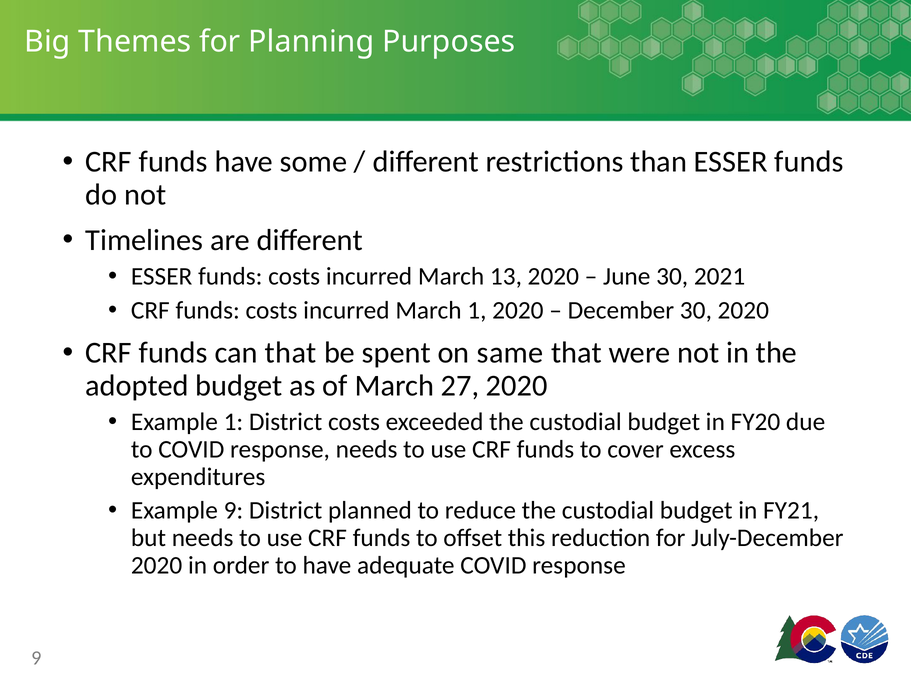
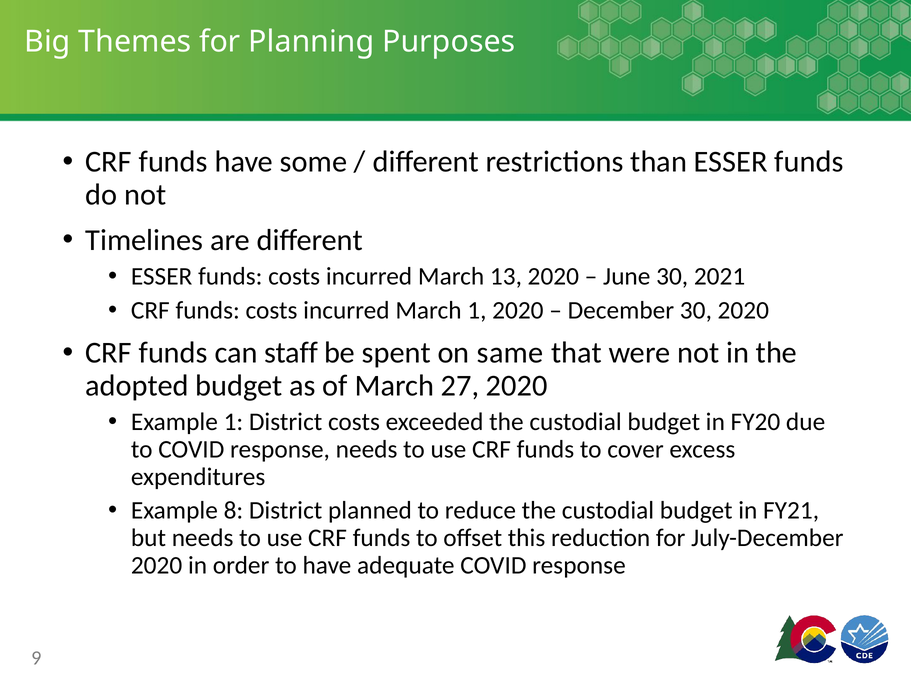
can that: that -> staff
Example 9: 9 -> 8
